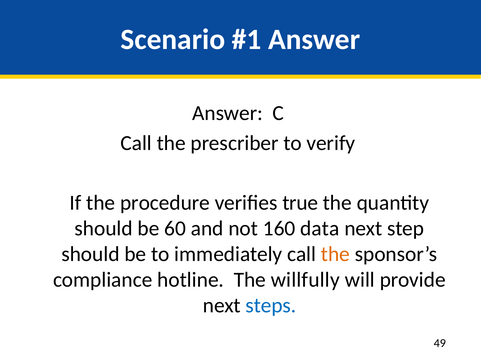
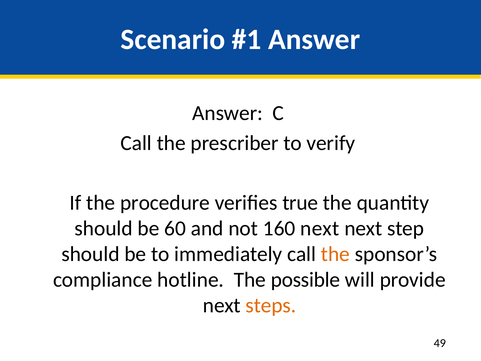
160 data: data -> next
willfully: willfully -> possible
steps colour: blue -> orange
